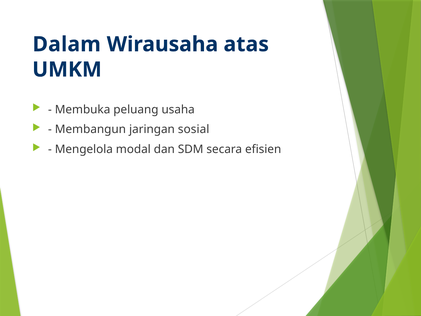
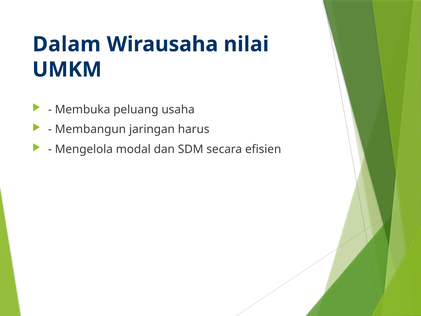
atas: atas -> nilai
sosial: sosial -> harus
